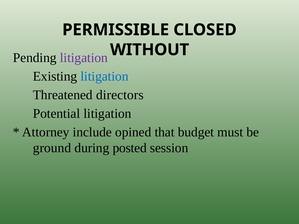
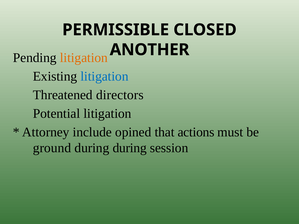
WITHOUT: WITHOUT -> ANOTHER
litigation at (84, 58) colour: purple -> orange
budget: budget -> actions
during posted: posted -> during
